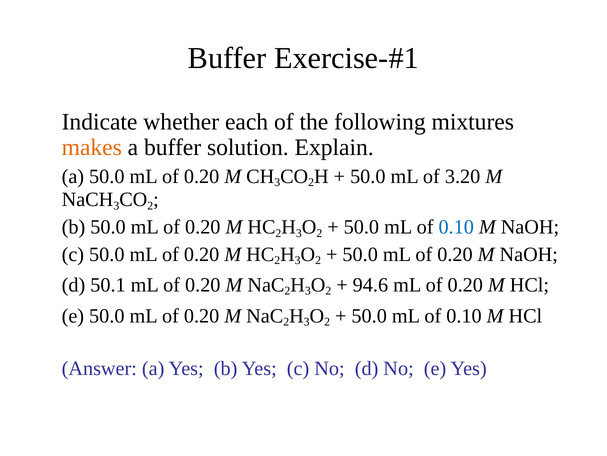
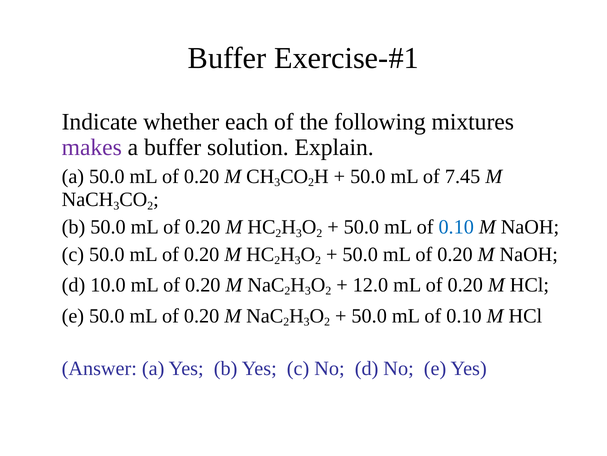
makes colour: orange -> purple
3.20: 3.20 -> 7.45
50.1: 50.1 -> 10.0
94.6: 94.6 -> 12.0
